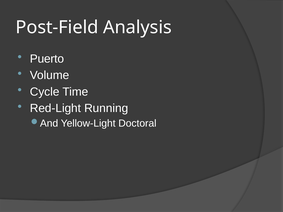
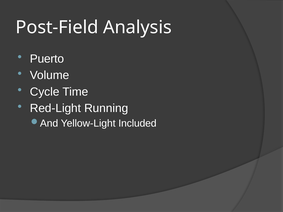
Doctoral: Doctoral -> Included
